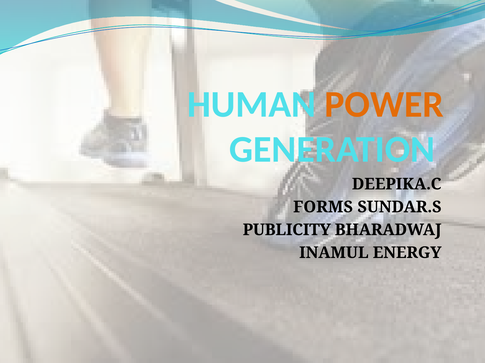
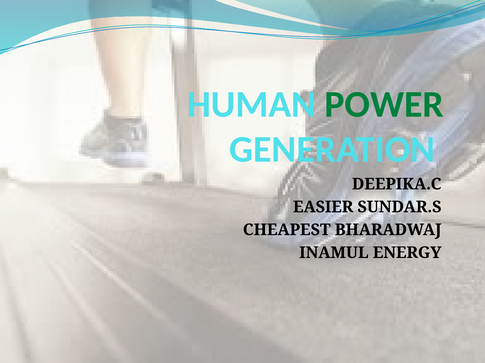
POWER colour: orange -> green
FORMS: FORMS -> EASIER
PUBLICITY: PUBLICITY -> CHEAPEST
